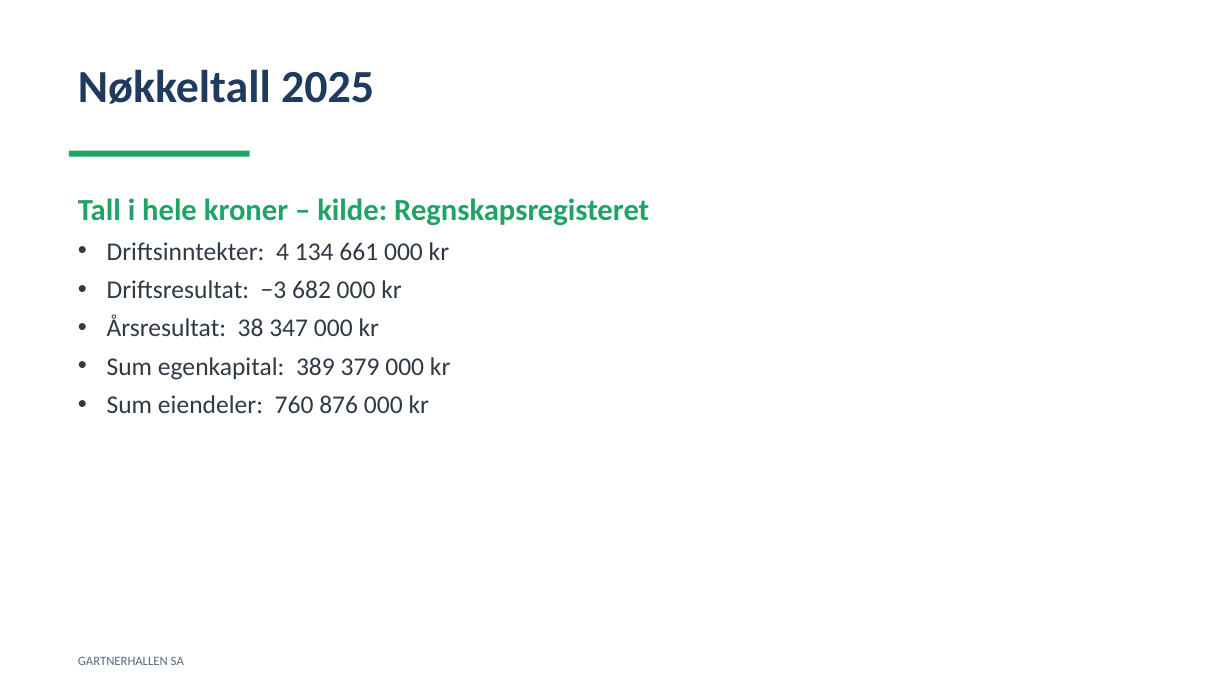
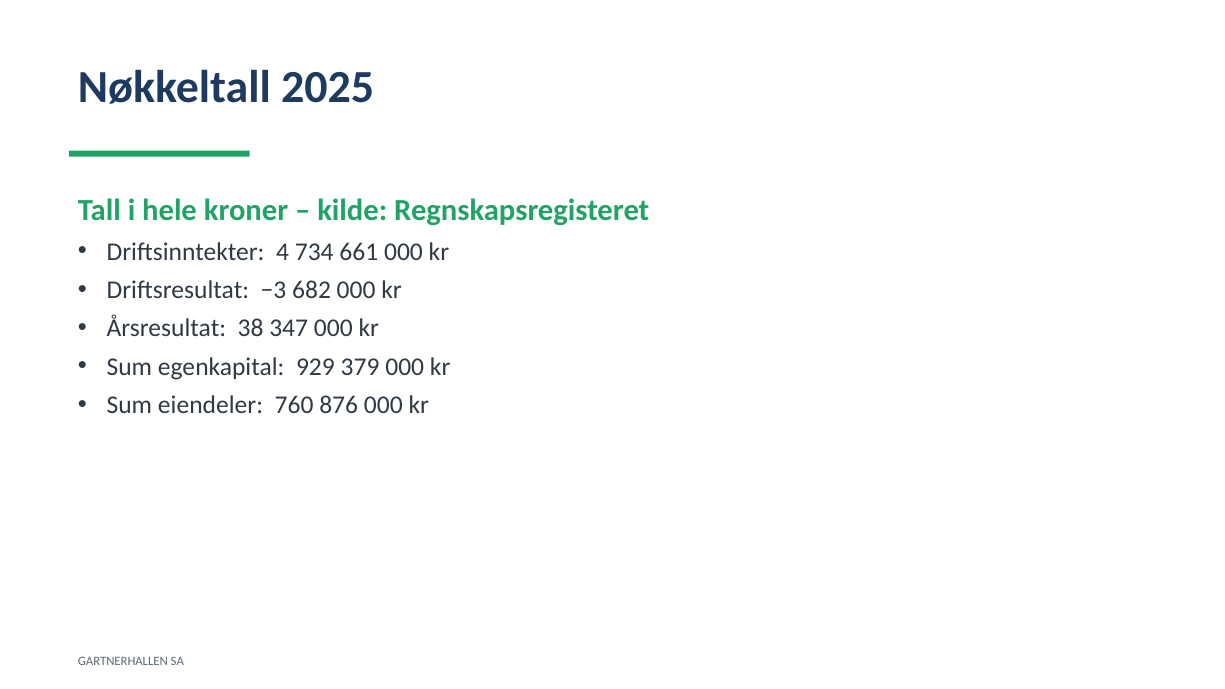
134: 134 -> 734
389: 389 -> 929
